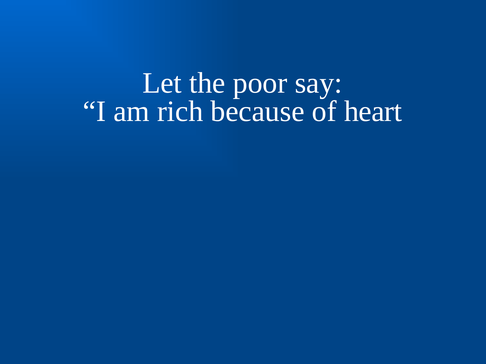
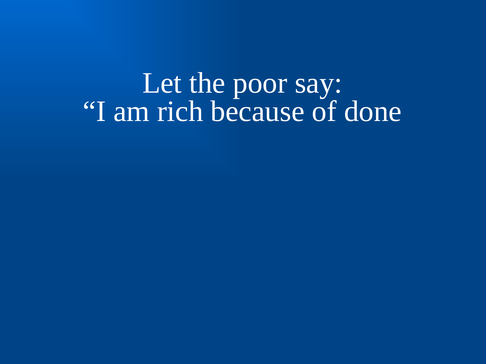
heart: heart -> done
